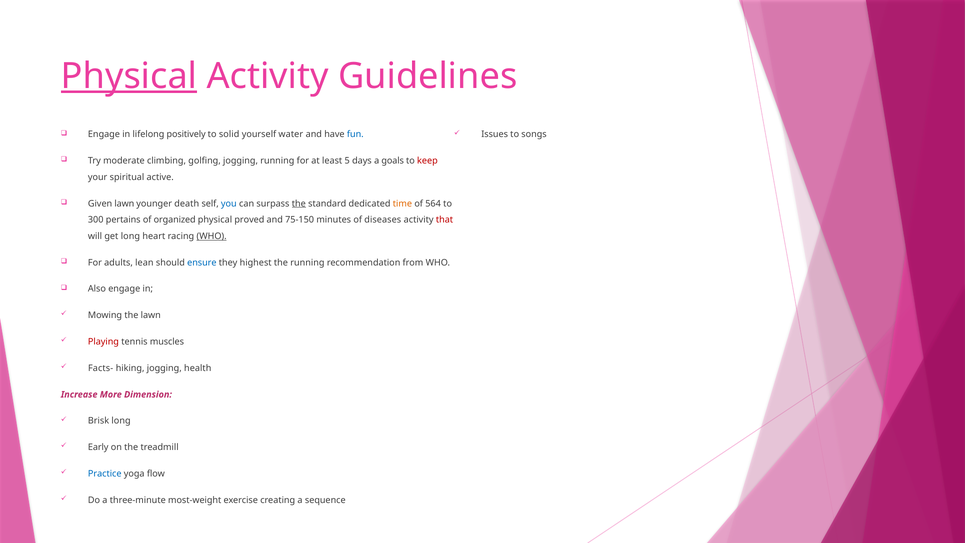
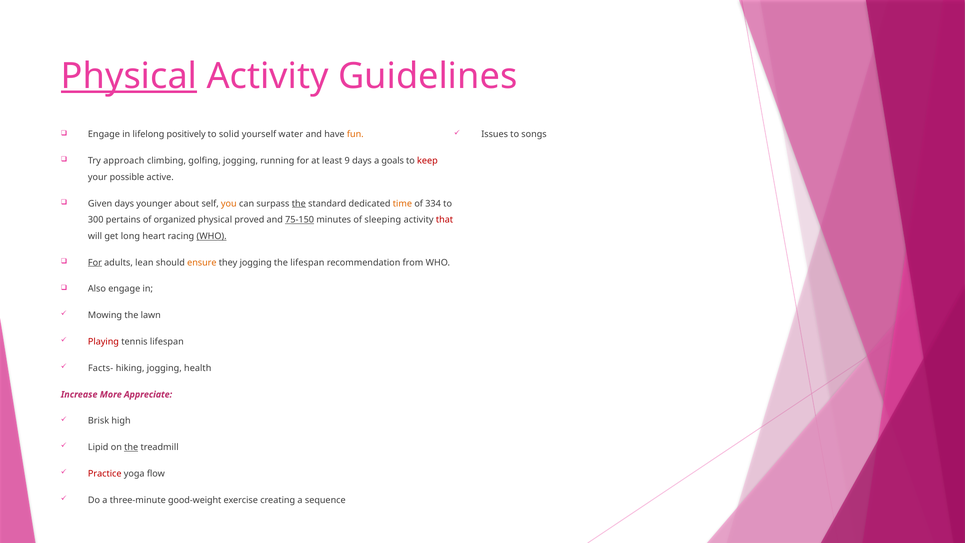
fun colour: blue -> orange
moderate: moderate -> approach
5: 5 -> 9
spiritual: spiritual -> possible
Given lawn: lawn -> days
death: death -> about
you colour: blue -> orange
564: 564 -> 334
75-150 underline: none -> present
diseases: diseases -> sleeping
For at (95, 262) underline: none -> present
ensure colour: blue -> orange
they highest: highest -> jogging
the running: running -> lifespan
tennis muscles: muscles -> lifespan
Dimension: Dimension -> Appreciate
Brisk long: long -> high
Early: Early -> Lipid
the at (131, 447) underline: none -> present
Practice colour: blue -> red
most-weight: most-weight -> good-weight
